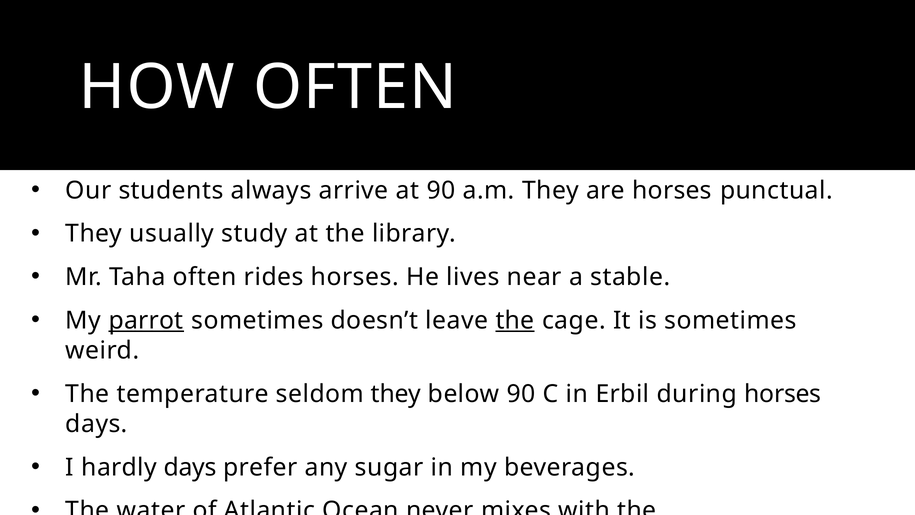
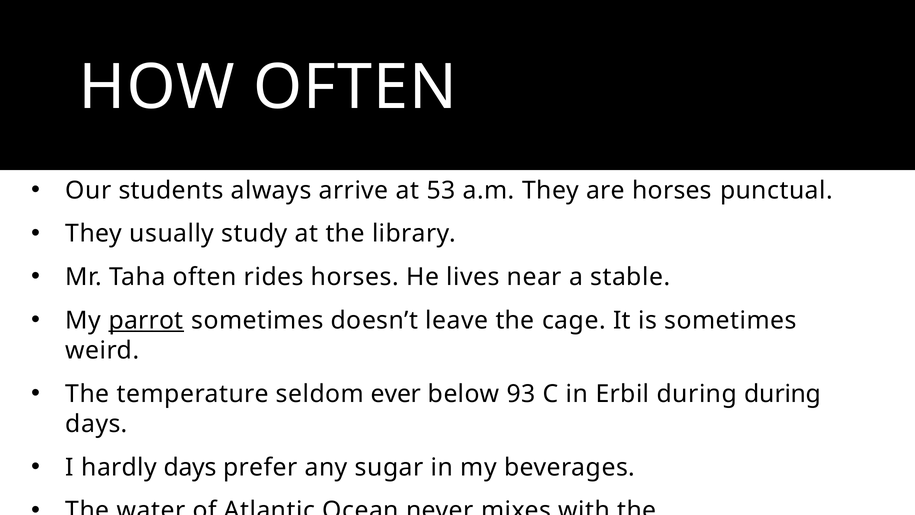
at 90: 90 -> 53
the at (515, 320) underline: present -> none
seldom they: they -> ever
below 90: 90 -> 93
during horses: horses -> during
